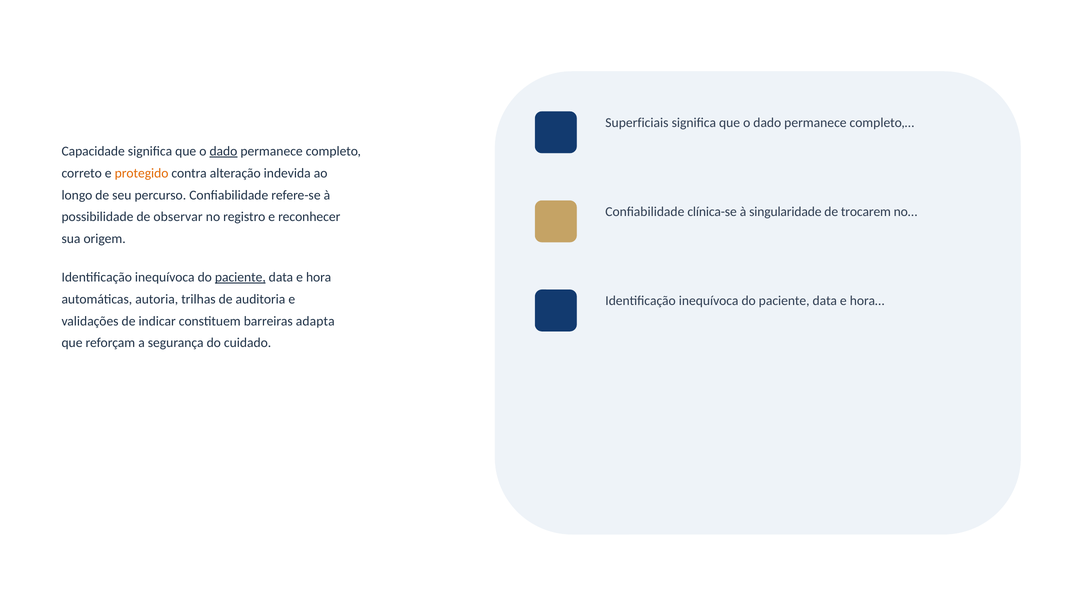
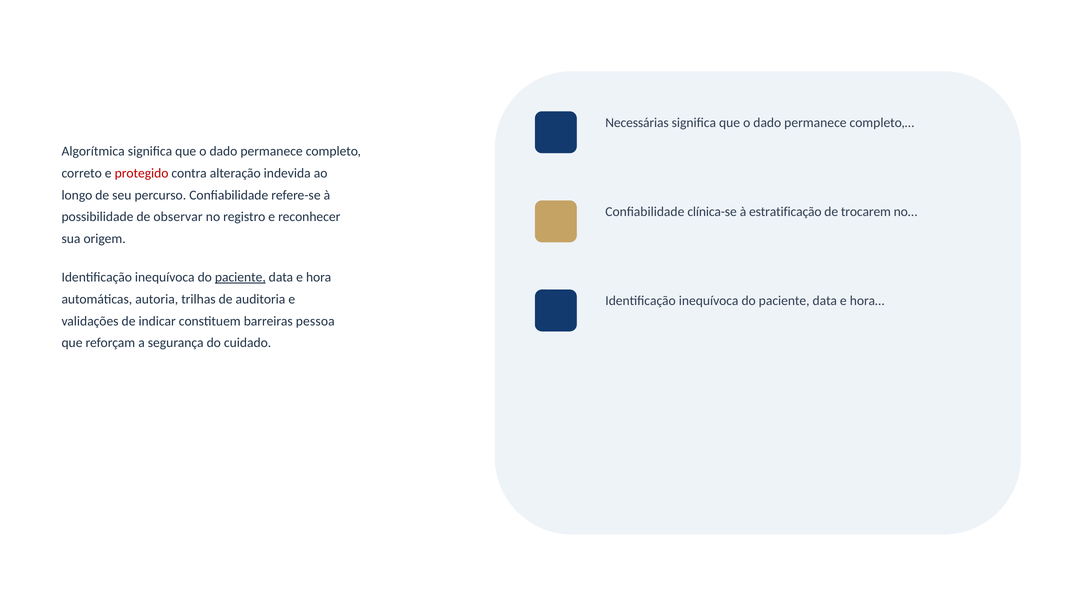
Superficiais: Superficiais -> Necessárias
Capacidade: Capacidade -> Algorítmica
dado at (223, 151) underline: present -> none
protegido colour: orange -> red
singularidade: singularidade -> estratificação
adapta: adapta -> pessoa
